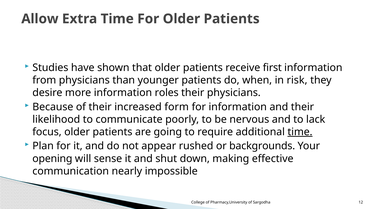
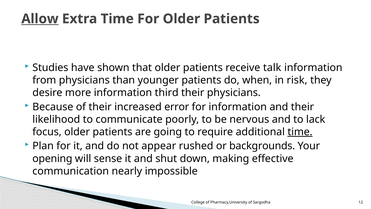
Allow underline: none -> present
first: first -> talk
roles: roles -> third
form: form -> error
